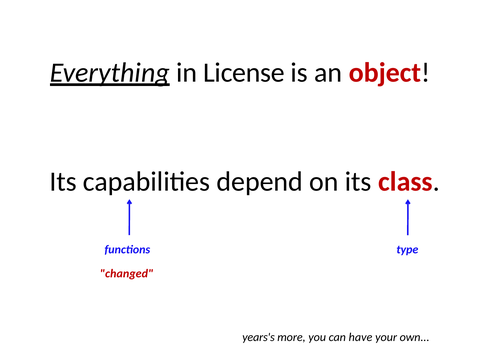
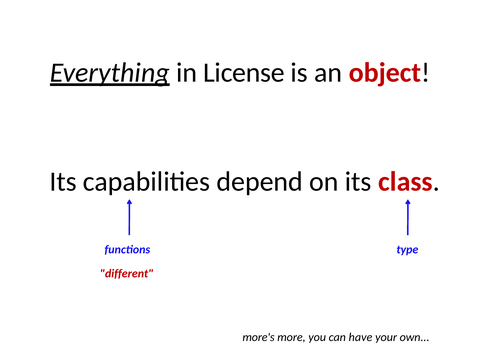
changed: changed -> different
years's: years's -> more's
